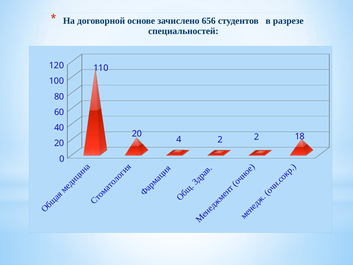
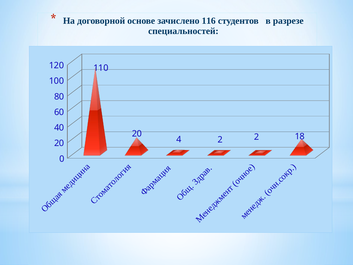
656: 656 -> 116
